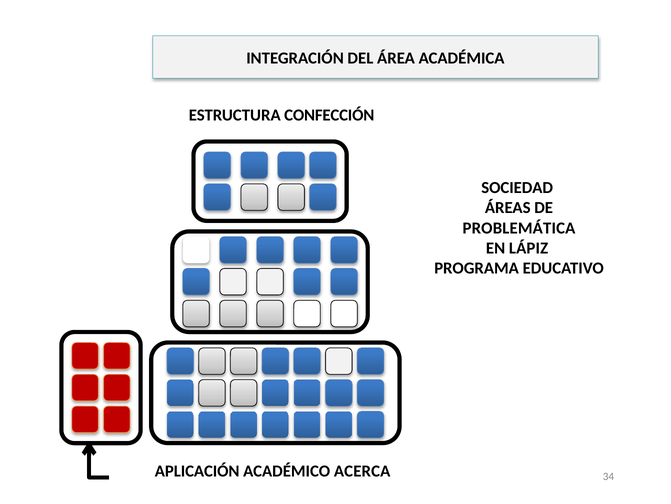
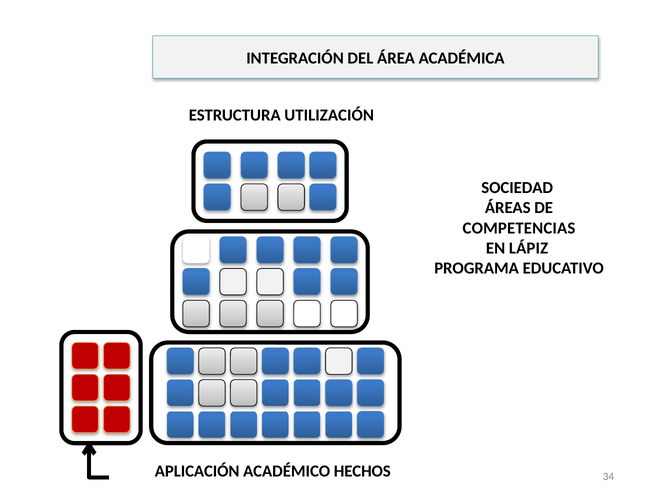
CONFECCIÓN: CONFECCIÓN -> UTILIZACIÓN
PROBLEMÁTICA: PROBLEMÁTICA -> COMPETENCIAS
ACERCA: ACERCA -> HECHOS
